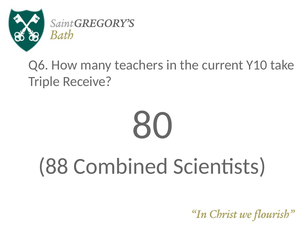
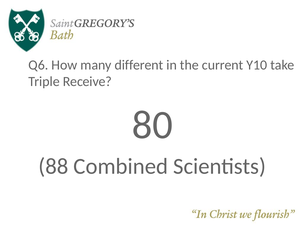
teachers: teachers -> different
